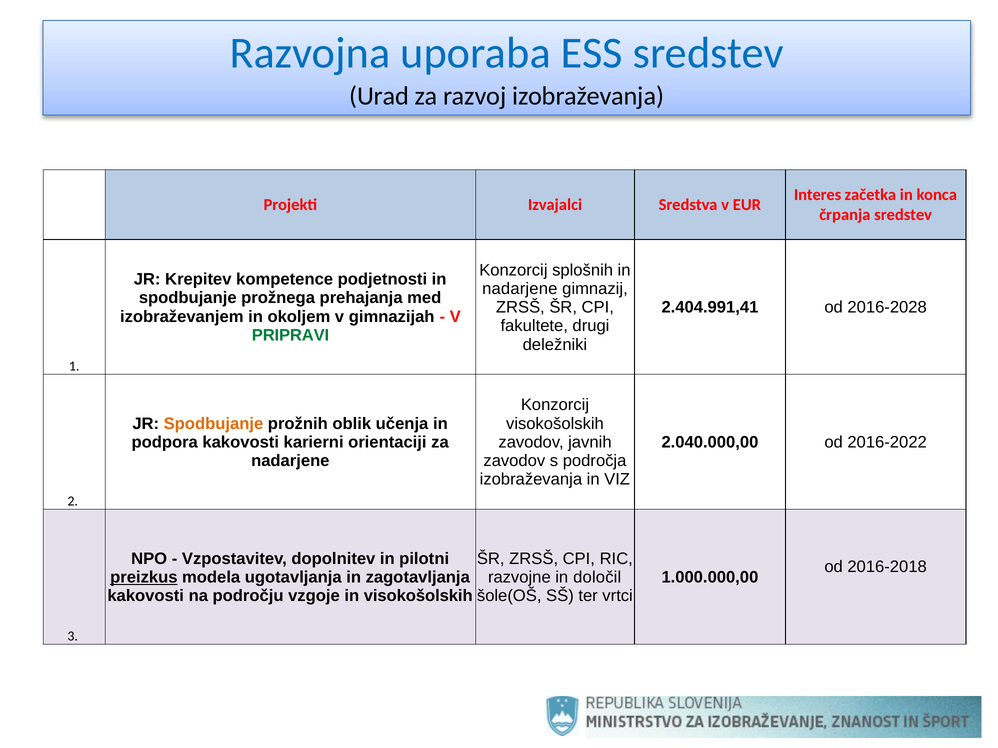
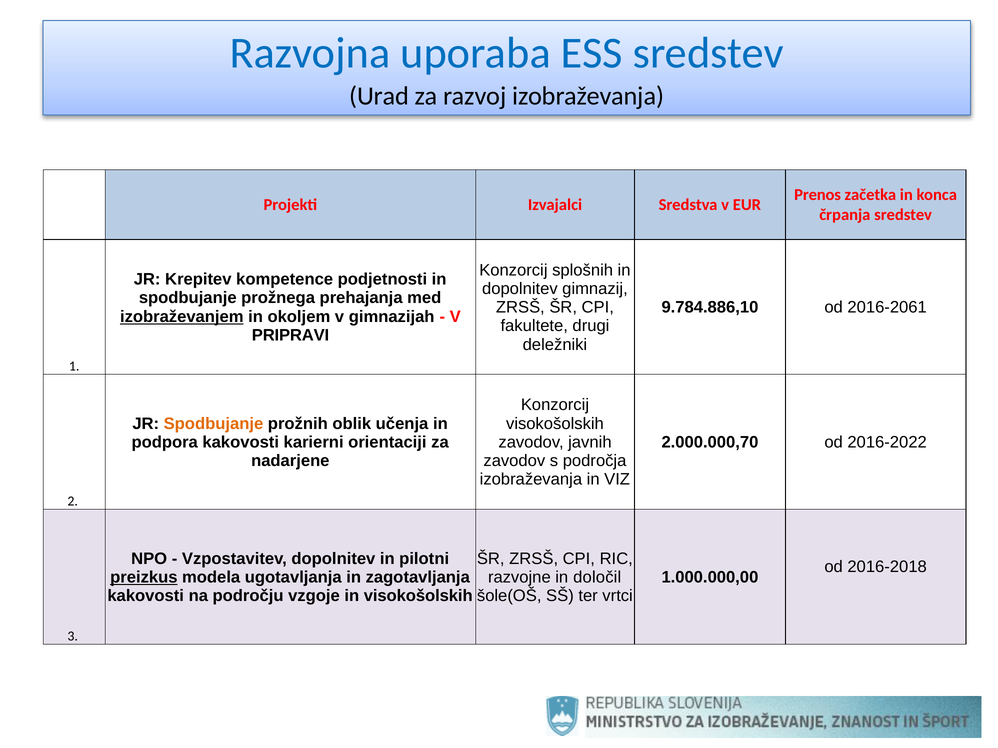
Interes: Interes -> Prenos
nadarjene at (520, 289): nadarjene -> dopolnitev
2.404.991,41: 2.404.991,41 -> 9.784.886,10
2016-2028: 2016-2028 -> 2016-2061
izobraževanjem underline: none -> present
PRIPRAVI colour: green -> black
2.040.000,00: 2.040.000,00 -> 2.000.000,70
